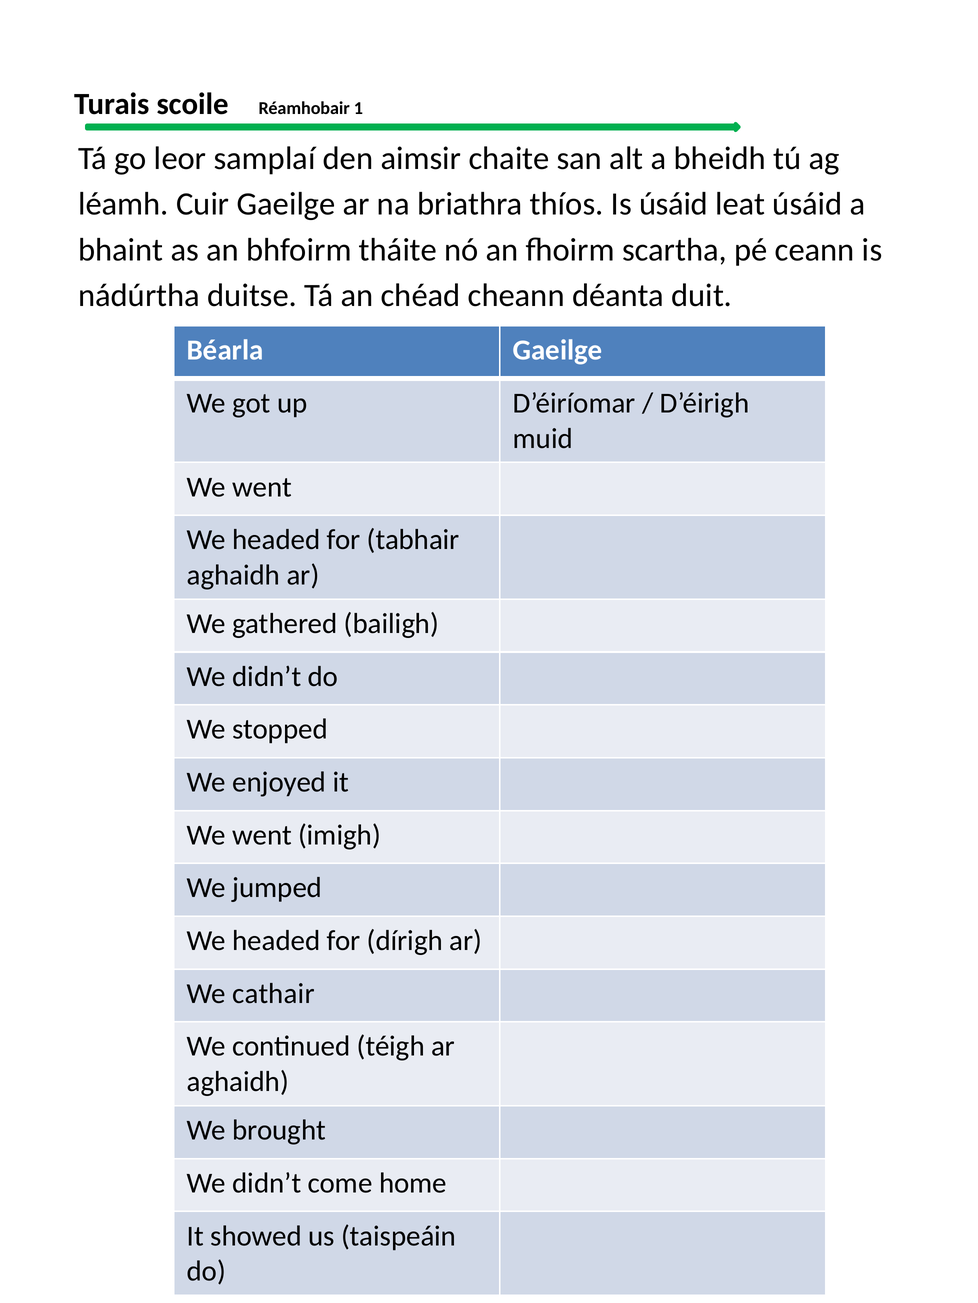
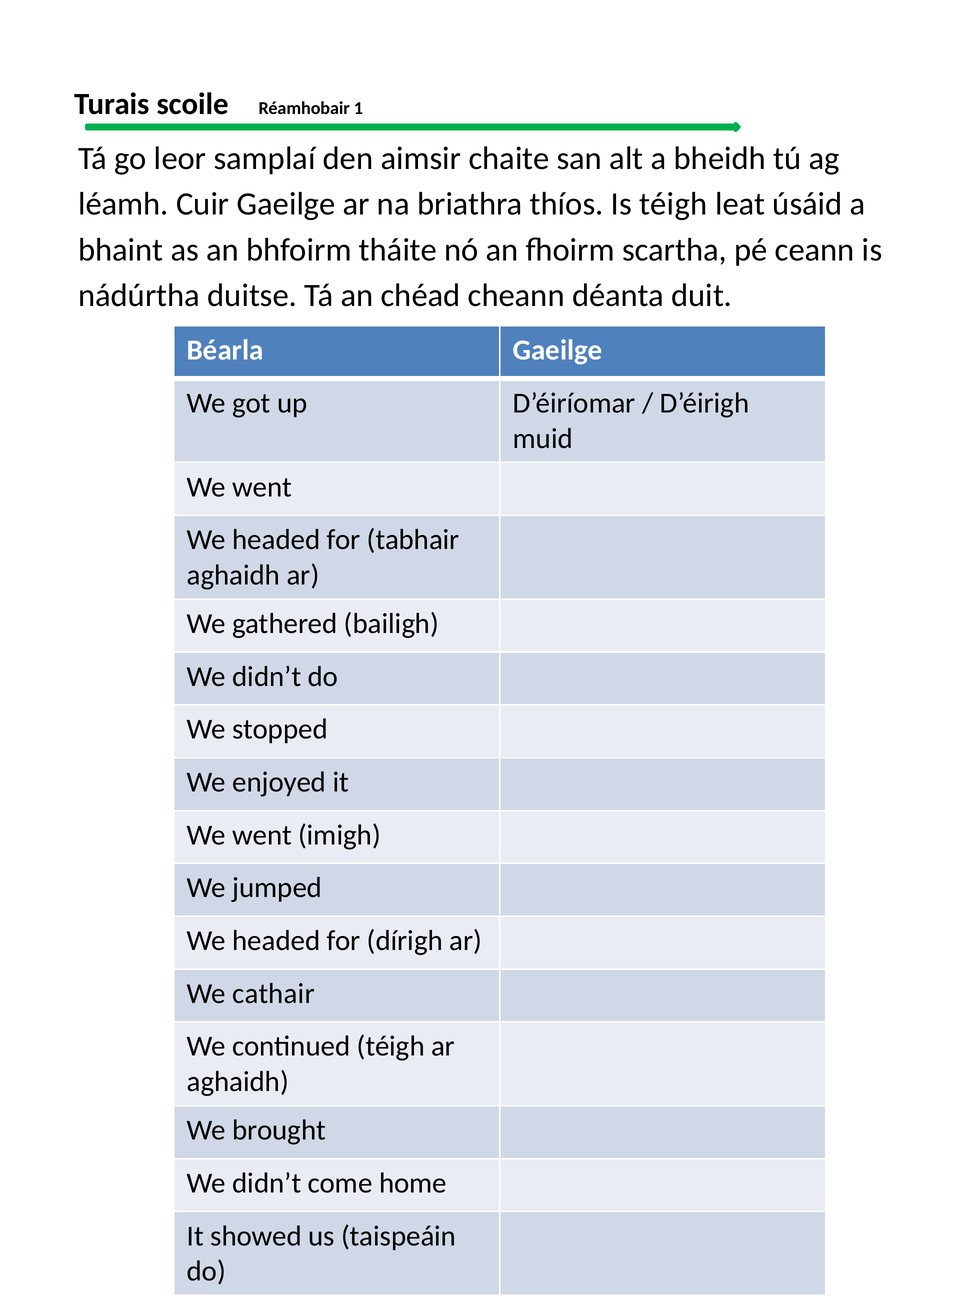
Is úsáid: úsáid -> téigh
